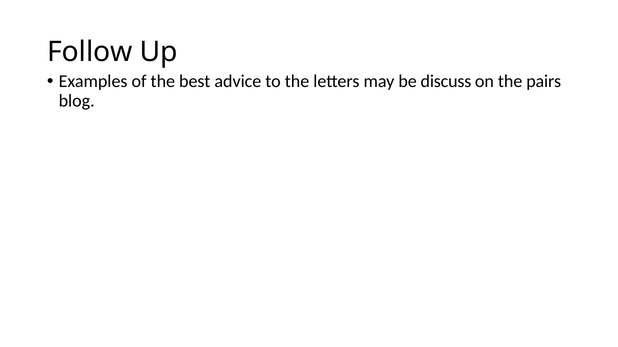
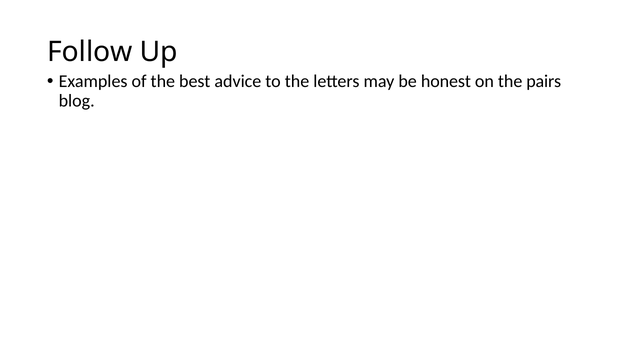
discuss: discuss -> honest
